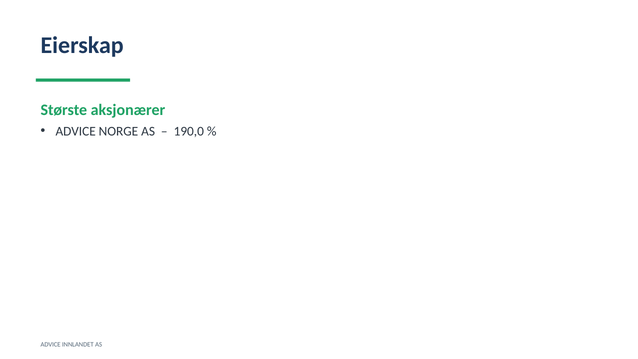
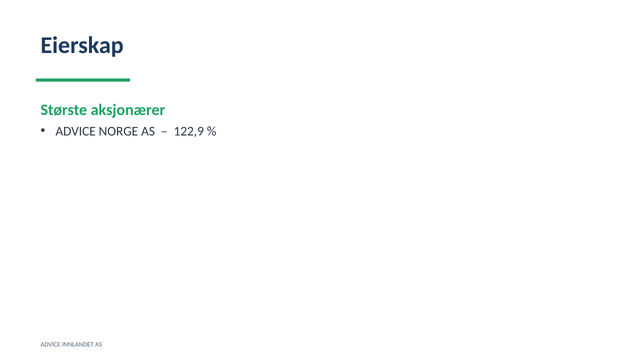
190,0: 190,0 -> 122,9
